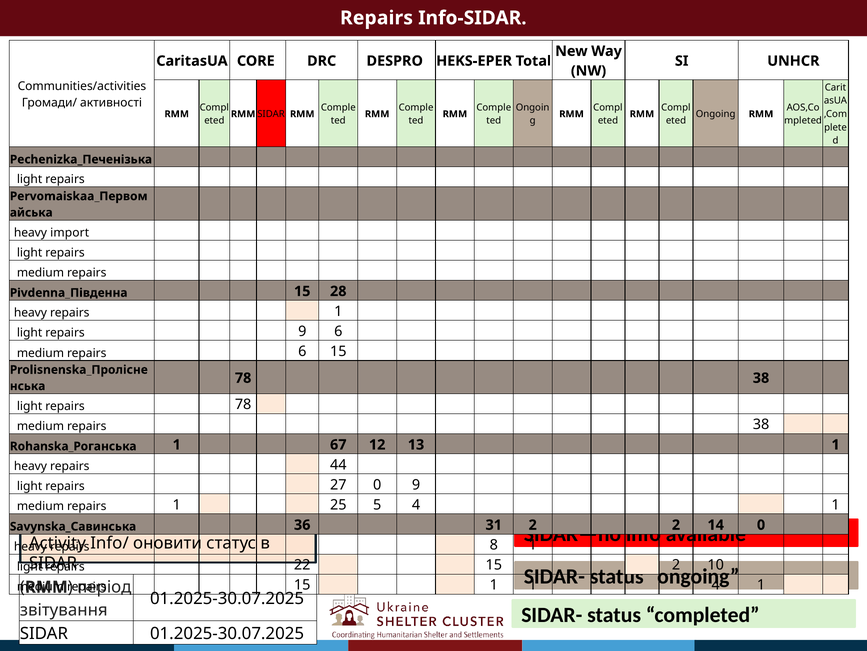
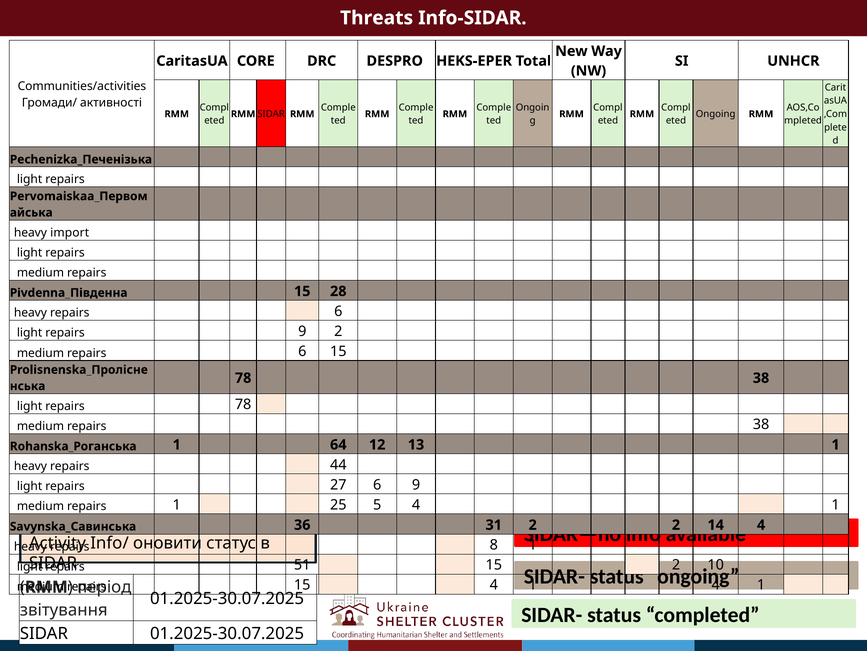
Repairs at (376, 18): Repairs -> Threats
heavy repairs 1: 1 -> 6
9 6: 6 -> 2
67: 67 -> 64
27 0: 0 -> 6
0 at (761, 524): 0 -> 4
22: 22 -> 51
15 1: 1 -> 4
